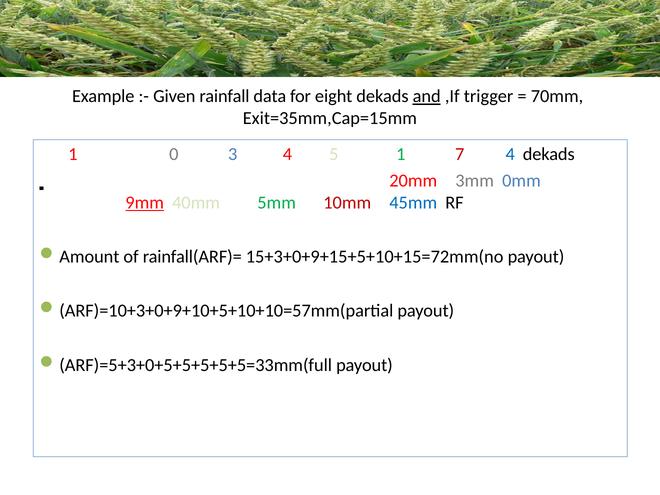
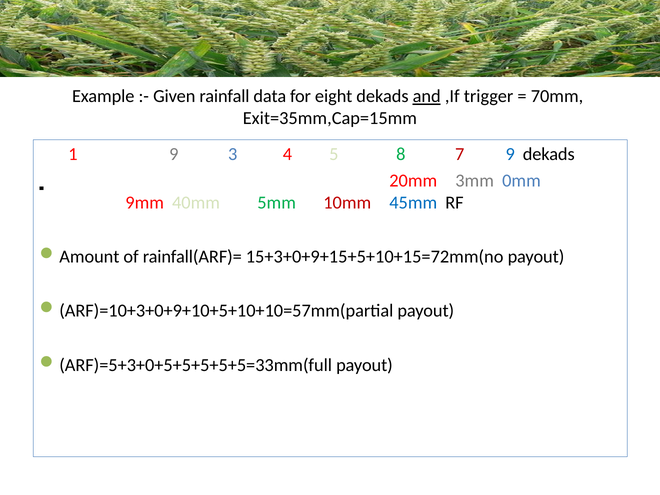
1 0: 0 -> 9
5 1: 1 -> 8
7 4: 4 -> 9
9mm underline: present -> none
